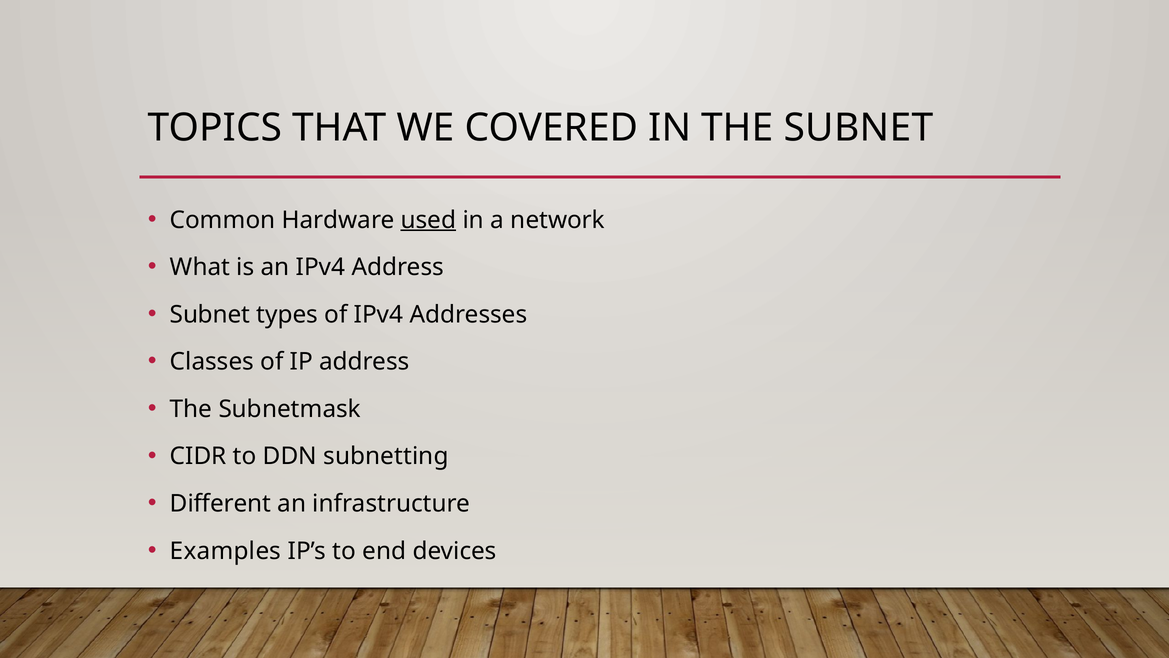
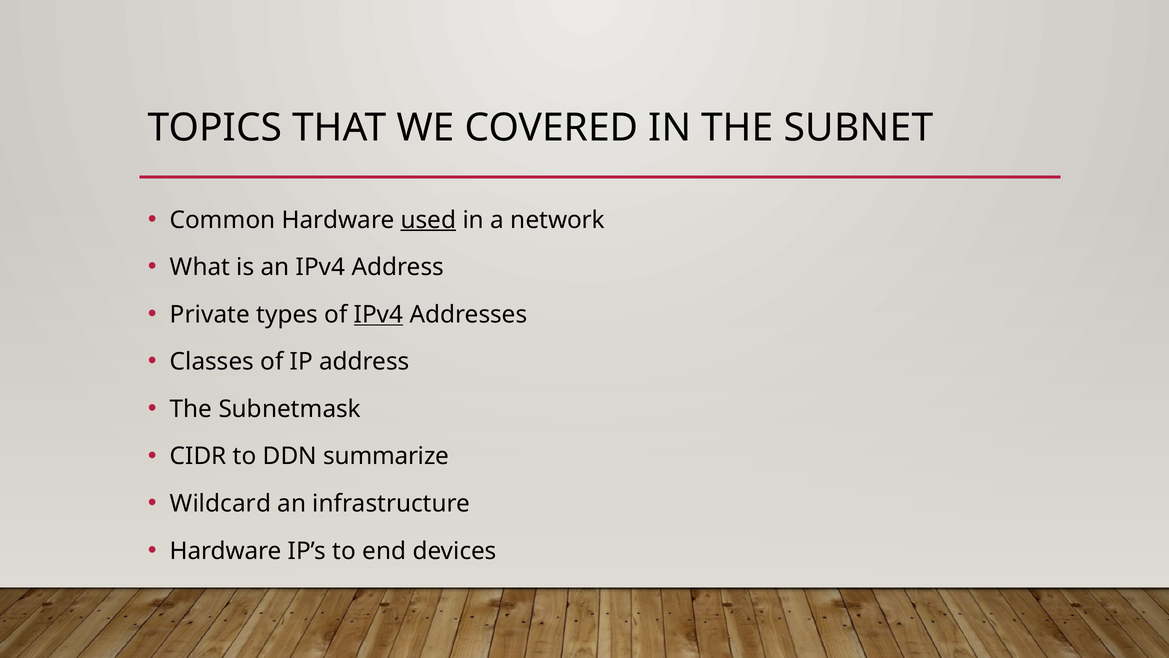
Subnet at (210, 314): Subnet -> Private
IPv4 at (378, 314) underline: none -> present
subnetting: subnetting -> summarize
Different: Different -> Wildcard
Examples at (226, 551): Examples -> Hardware
